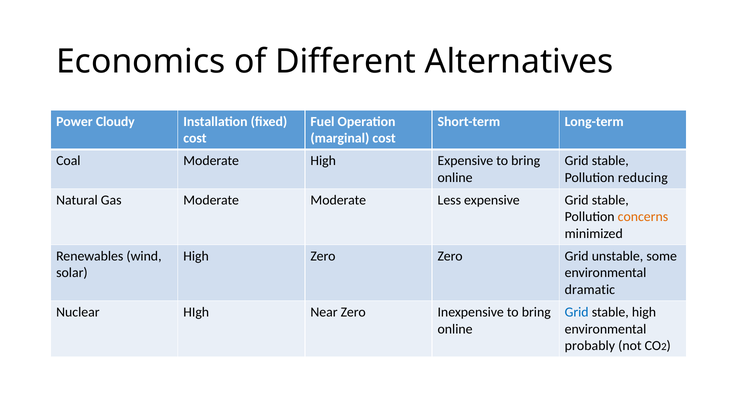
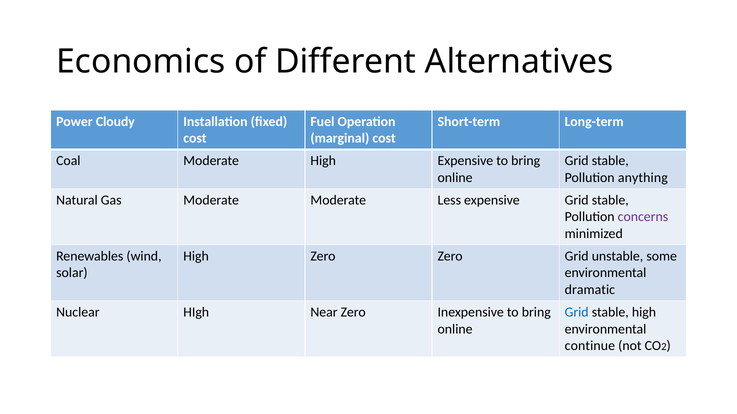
reducing: reducing -> anything
concerns colour: orange -> purple
probably: probably -> continue
